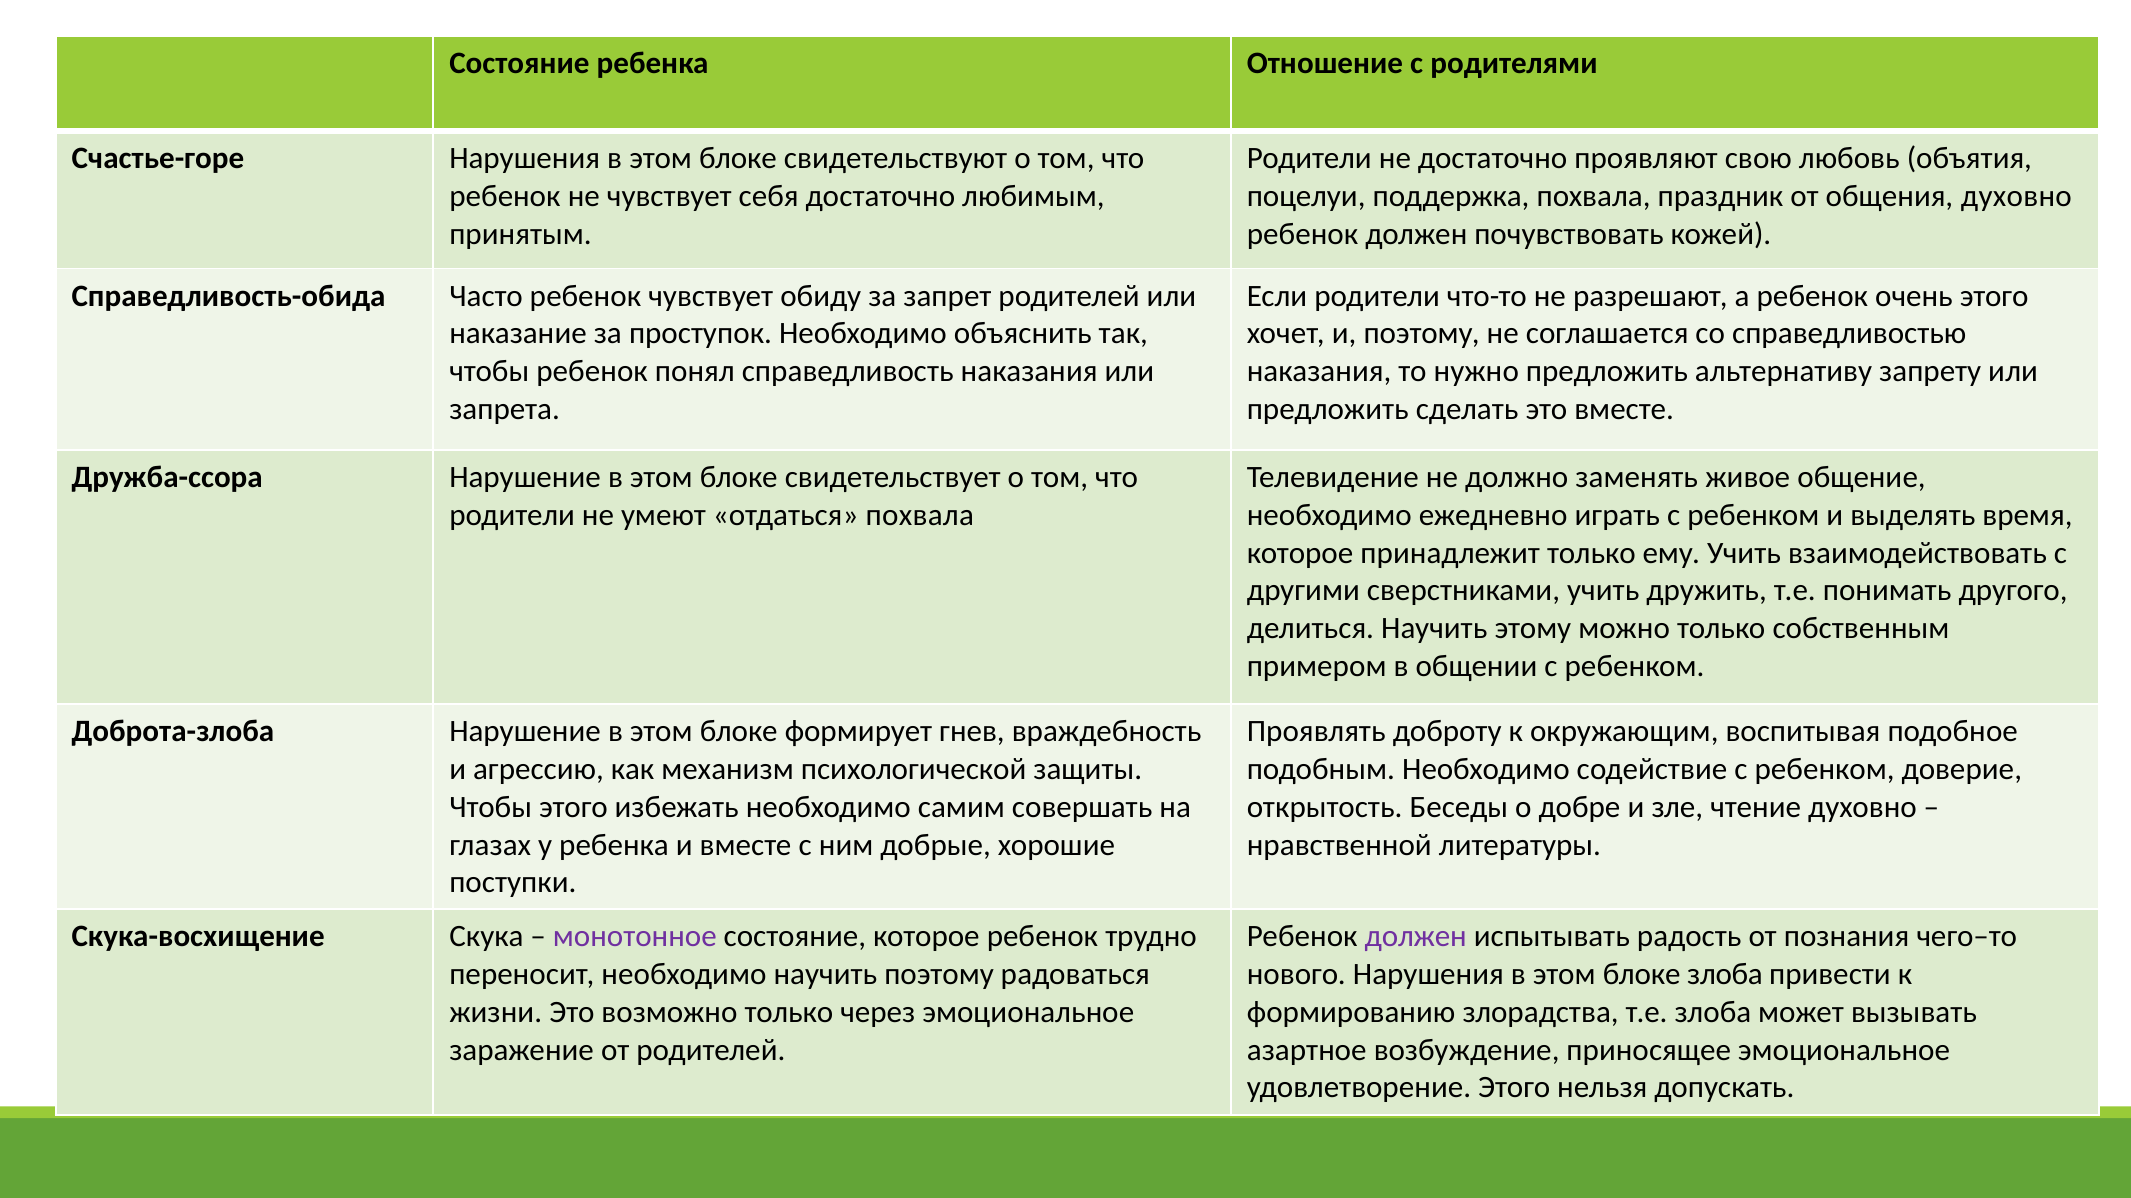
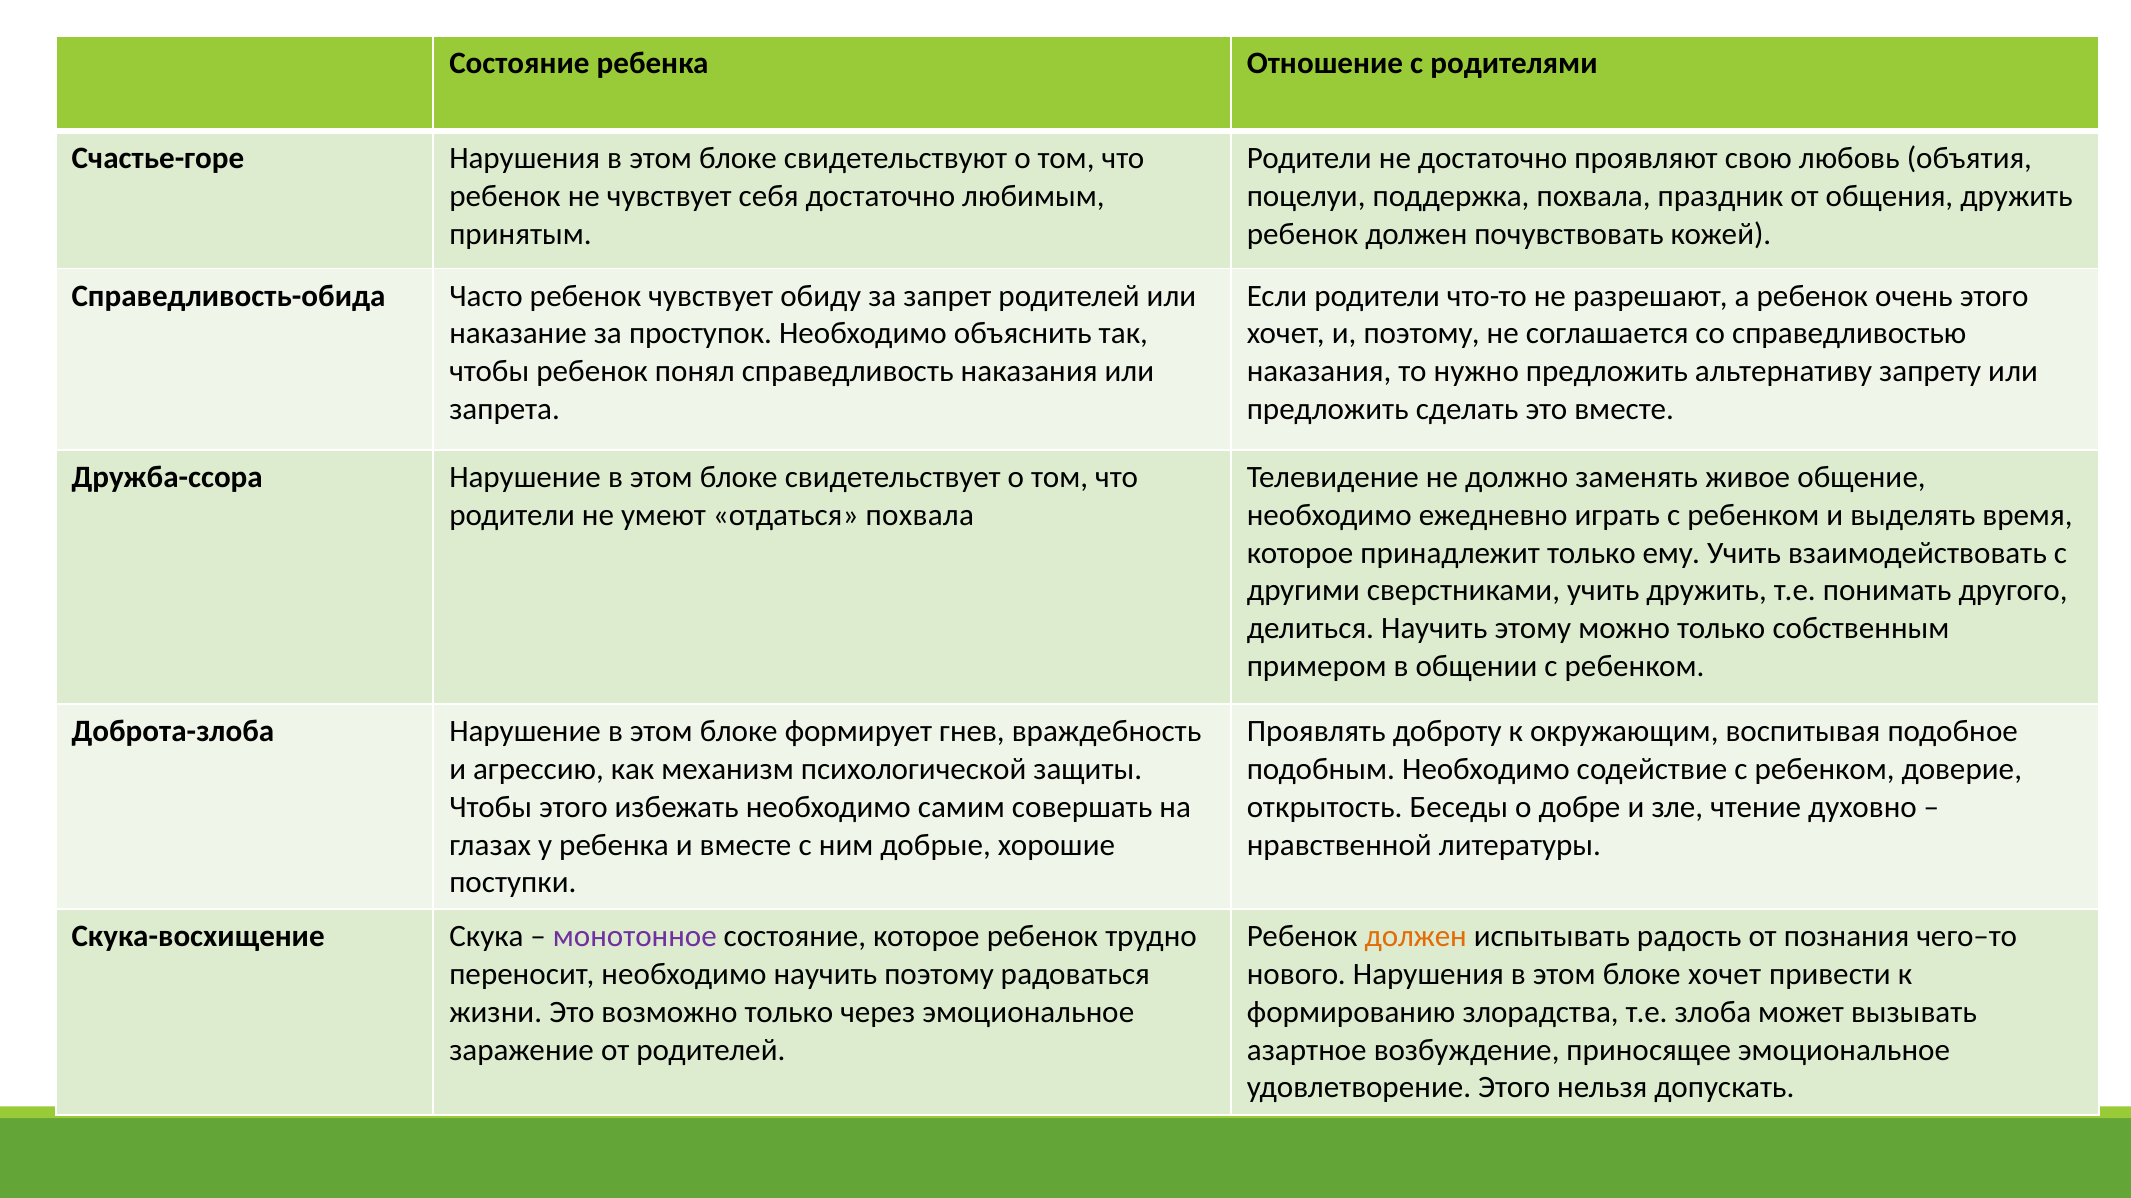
общения духовно: духовно -> дружить
должен at (1416, 937) colour: purple -> orange
блоке злоба: злоба -> хочет
